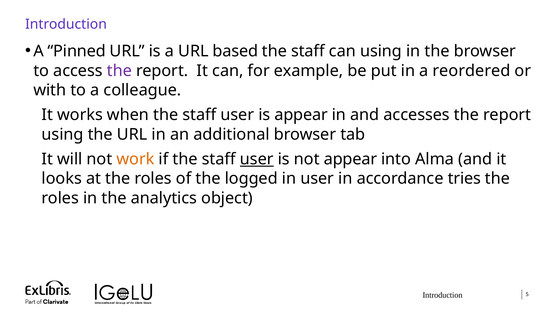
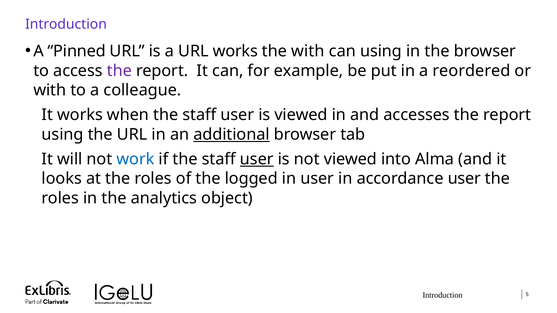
URL based: based -> works
staff at (308, 51): staff -> with
is appear: appear -> viewed
additional underline: none -> present
work colour: orange -> blue
not appear: appear -> viewed
accordance tries: tries -> user
